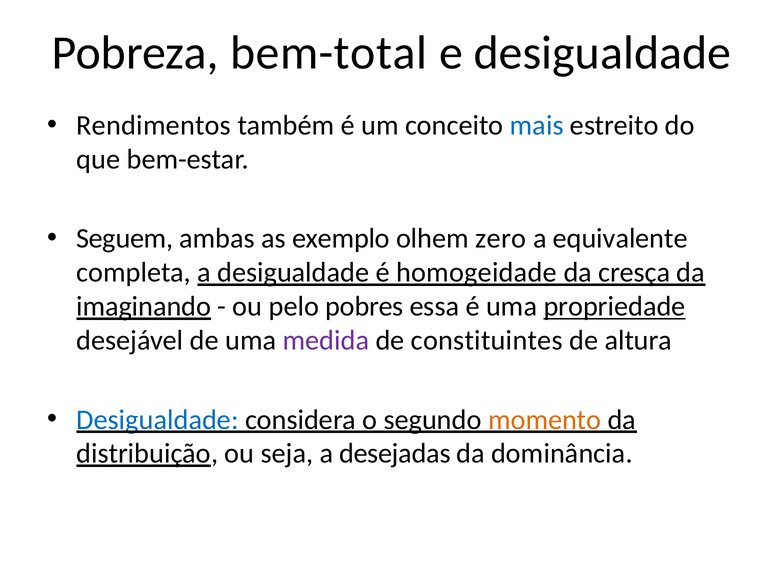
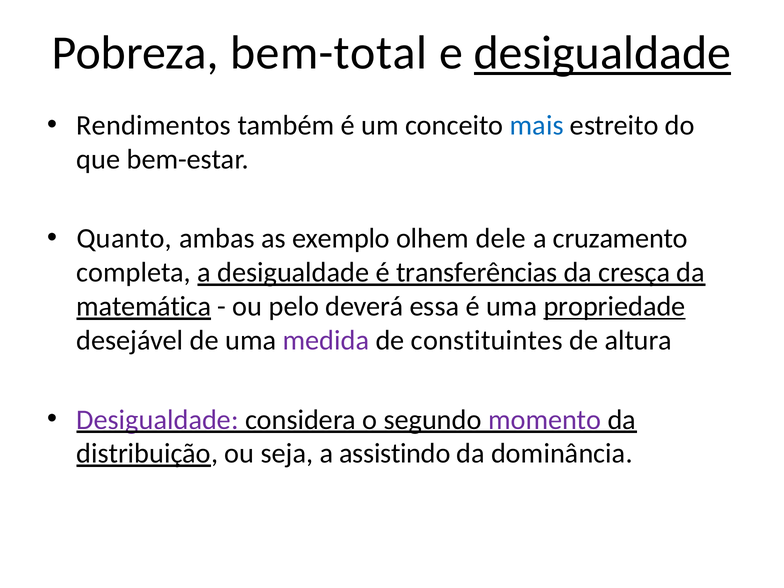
desigualdade at (602, 53) underline: none -> present
Seguem: Seguem -> Quanto
zero: zero -> dele
equivalente: equivalente -> cruzamento
homogeidade: homogeidade -> transferências
imaginando: imaginando -> matemática
pobres: pobres -> deverá
Desigualdade at (158, 420) colour: blue -> purple
momento colour: orange -> purple
desejadas: desejadas -> assistindo
